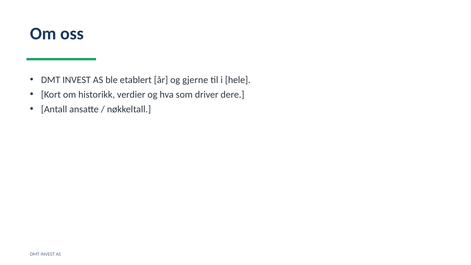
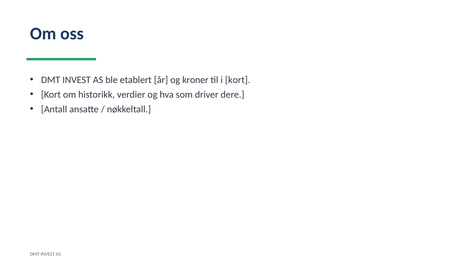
gjerne: gjerne -> kroner
i hele: hele -> kort
